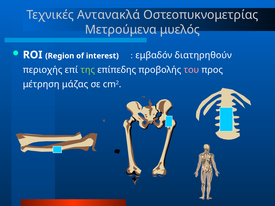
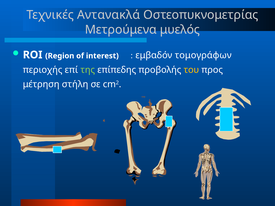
διατηρηθούν: διατηρηθούν -> τομογράφων
του colour: pink -> yellow
μάζας: μάζας -> στήλη
